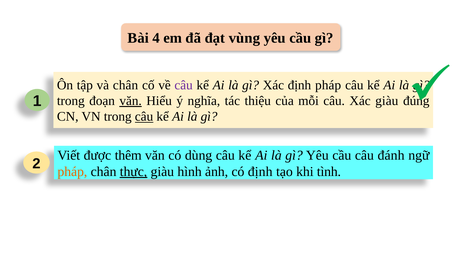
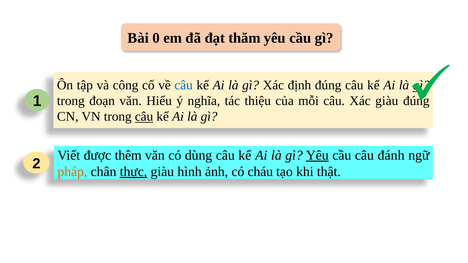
4: 4 -> 0
vùng: vùng -> thăm
và chân: chân -> công
câu at (184, 85) colour: purple -> blue
định pháp: pháp -> đúng
văn at (131, 101) underline: present -> none
Yêu at (317, 155) underline: none -> present
có định: định -> cháu
tình: tình -> thật
